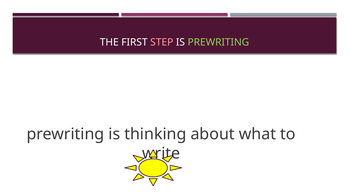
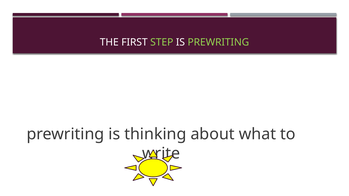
STEP colour: pink -> light green
